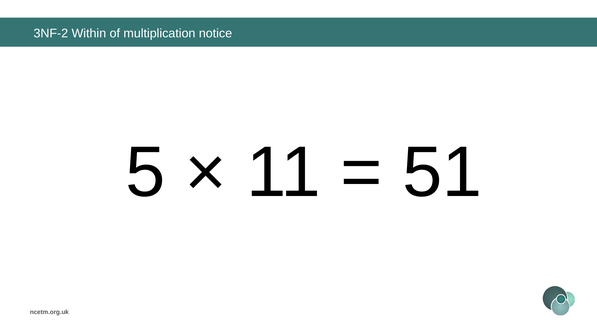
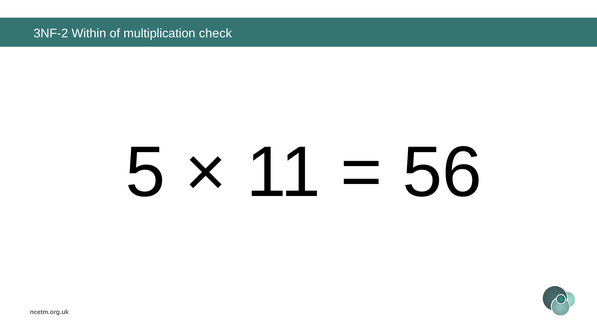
notice: notice -> check
51: 51 -> 56
